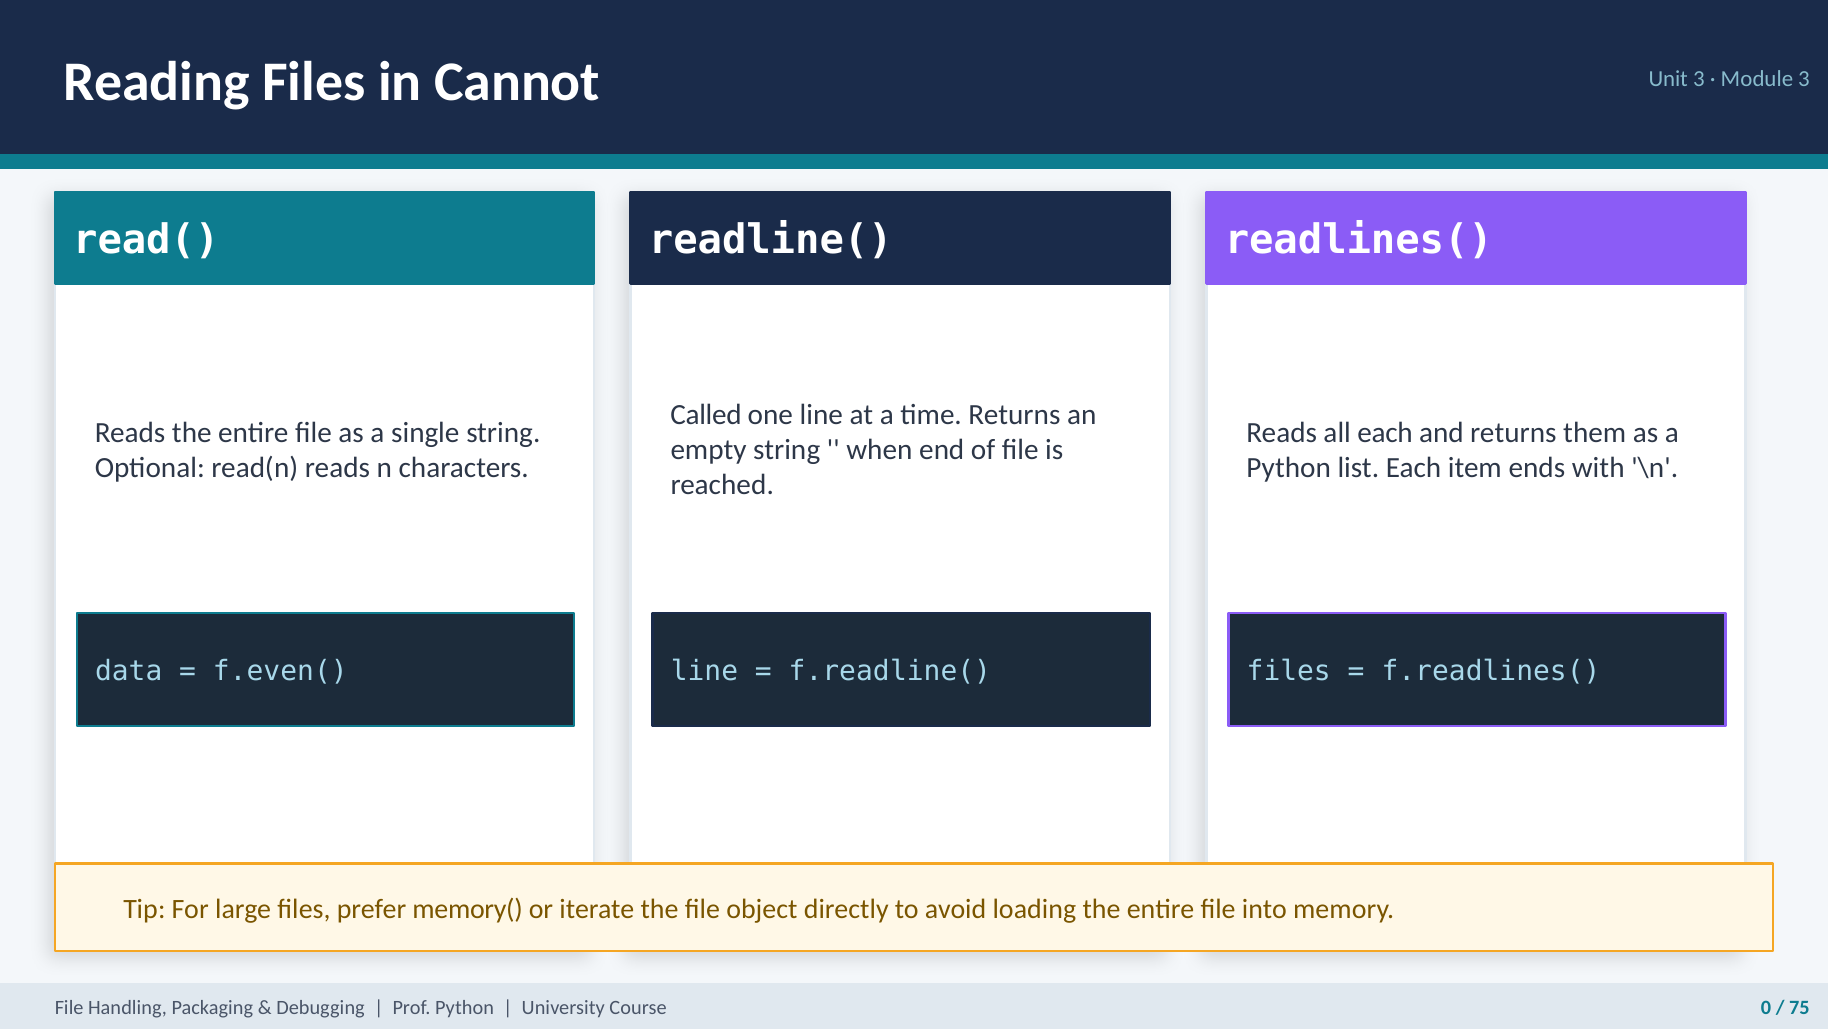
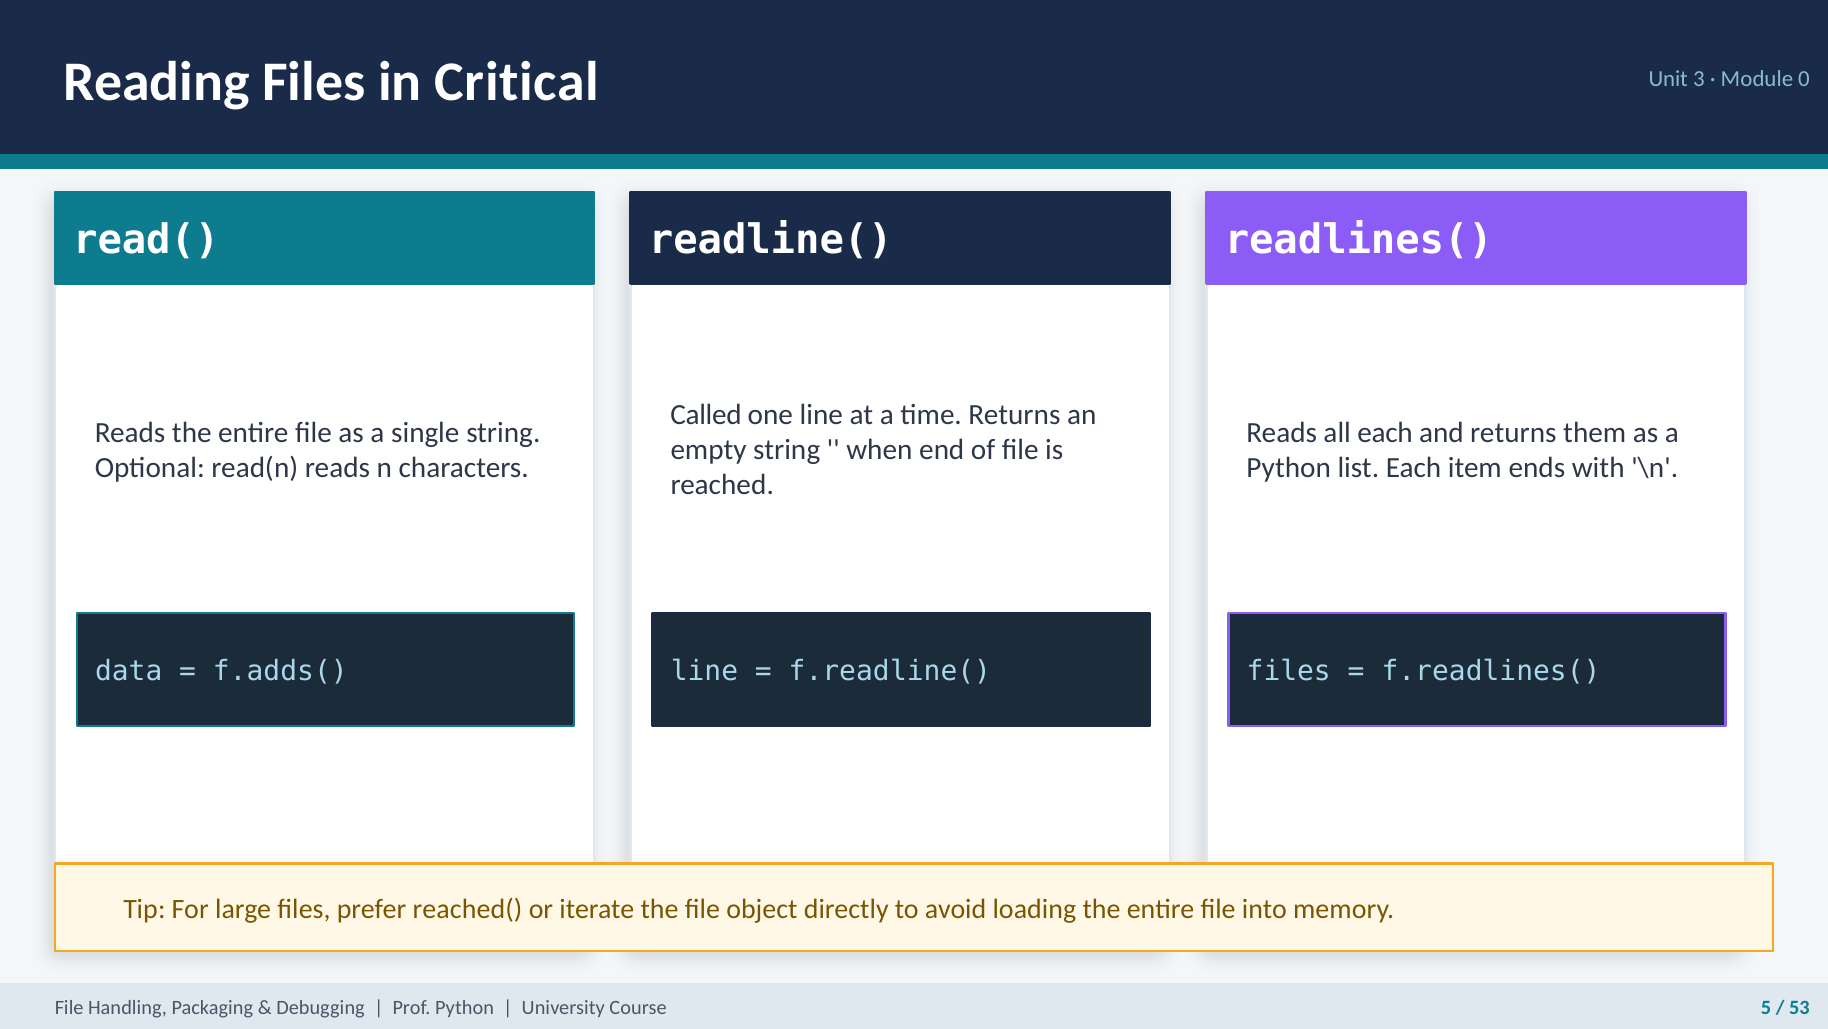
Cannot: Cannot -> Critical
Module 3: 3 -> 0
f.even(: f.even( -> f.adds(
memory(: memory( -> reached(
0: 0 -> 5
75: 75 -> 53
